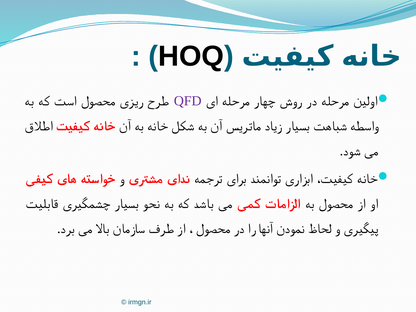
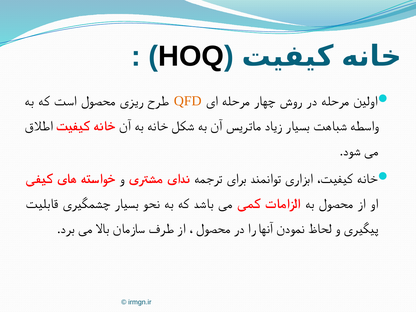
QFD colour: purple -> orange
